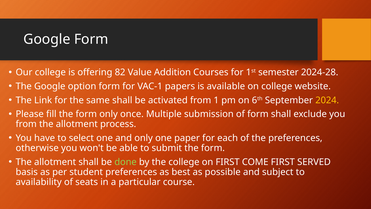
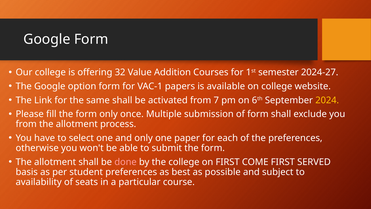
82: 82 -> 32
2024-28: 2024-28 -> 2024-27
1: 1 -> 7
done colour: light green -> pink
